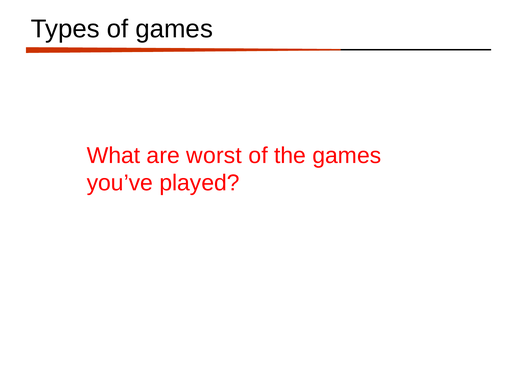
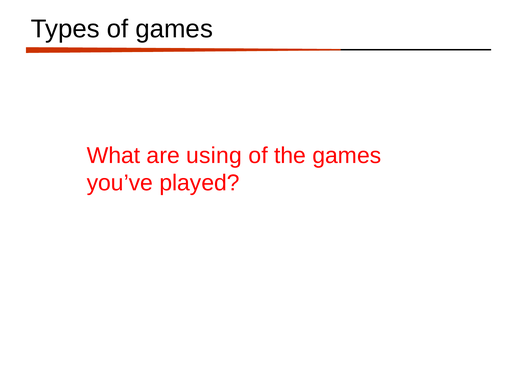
worst: worst -> using
